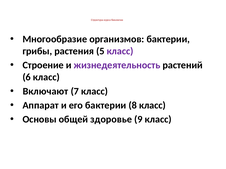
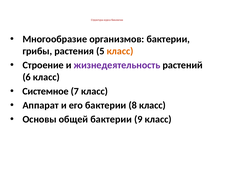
класс at (120, 51) colour: purple -> orange
Включают: Включают -> Системное
общей здоровье: здоровье -> бактерии
